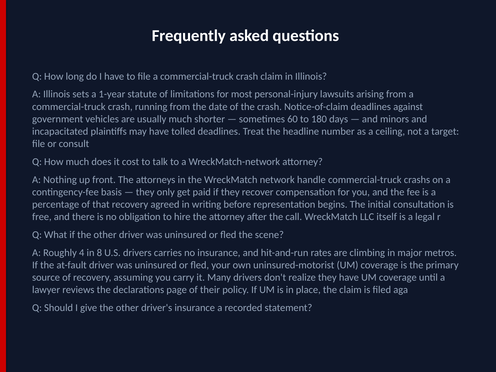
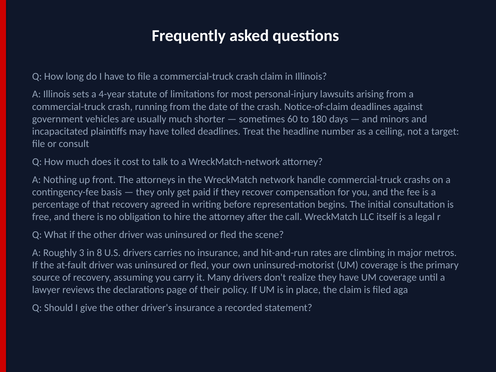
1-year: 1-year -> 4-year
4: 4 -> 3
